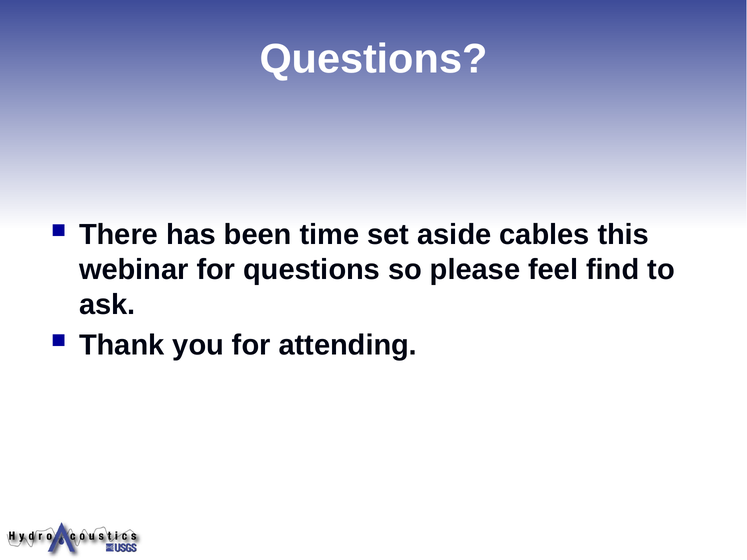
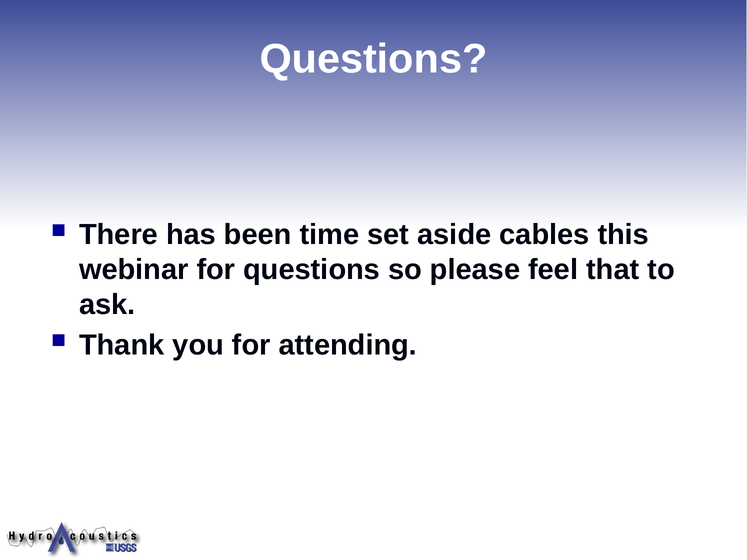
find: find -> that
